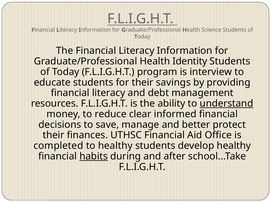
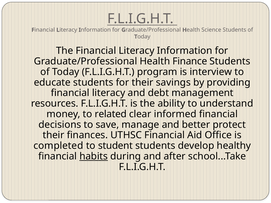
Identity: Identity -> Finance
understand underline: present -> none
reduce: reduce -> related
to healthy: healthy -> student
